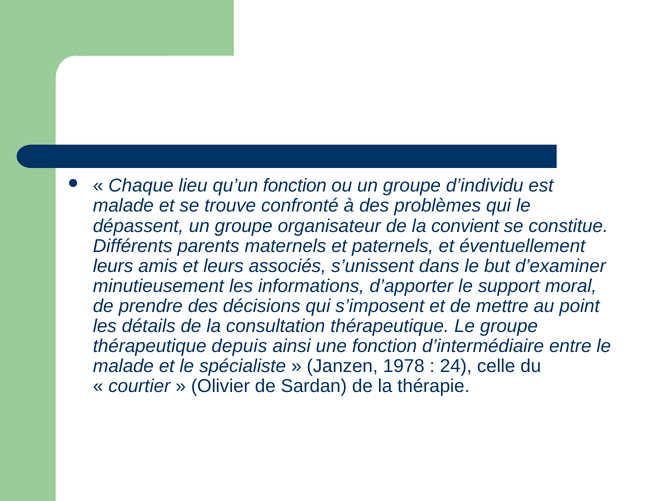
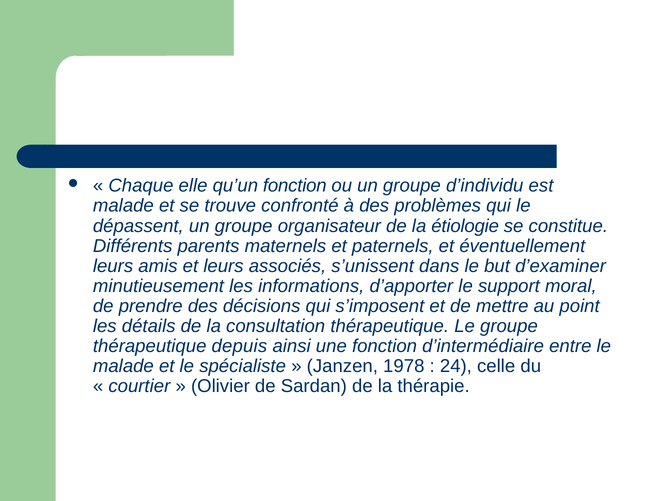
lieu: lieu -> elle
convient: convient -> étiologie
